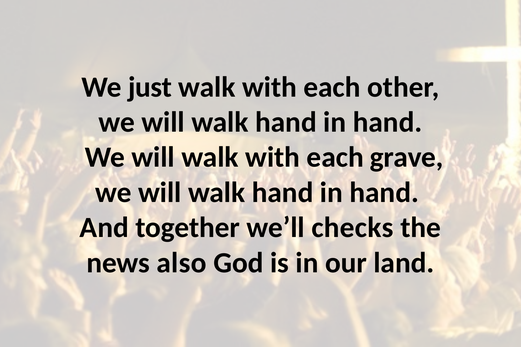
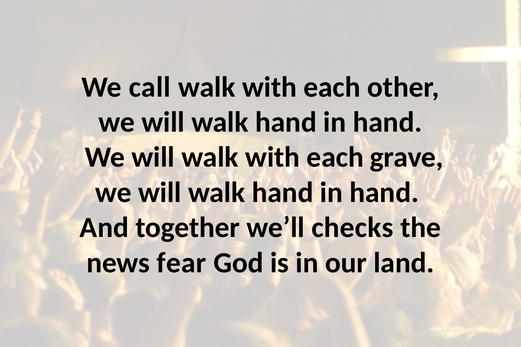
just: just -> call
also: also -> fear
